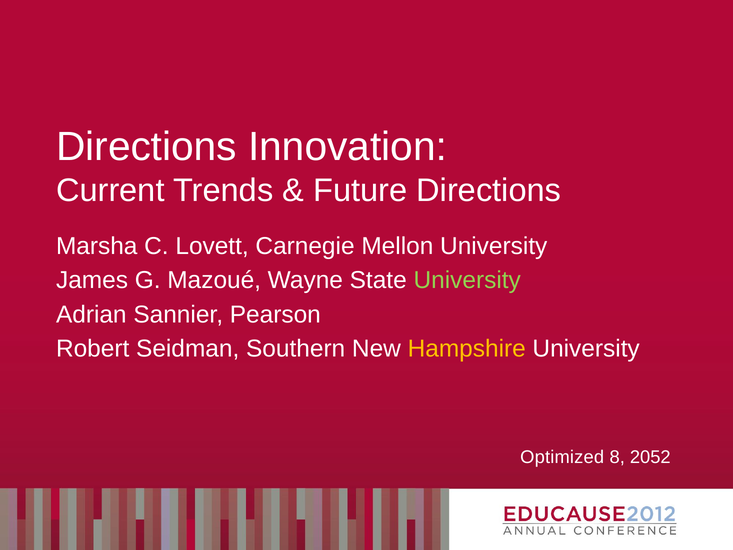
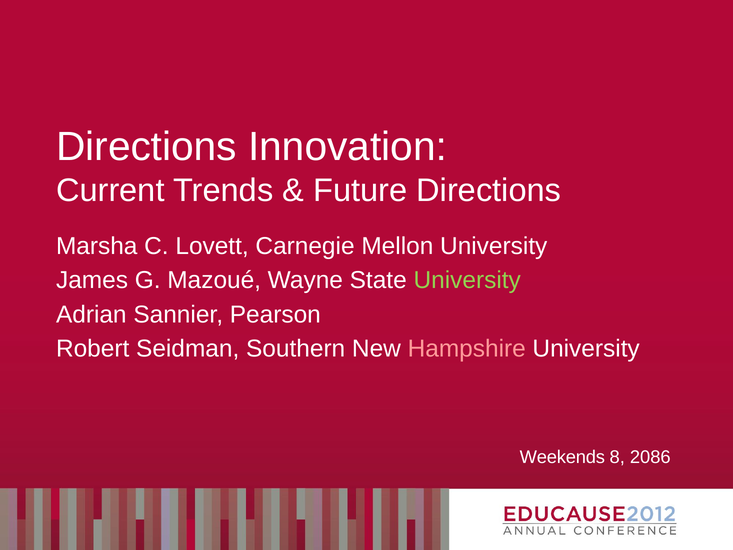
Hampshire colour: yellow -> pink
Optimized: Optimized -> Weekends
2052: 2052 -> 2086
